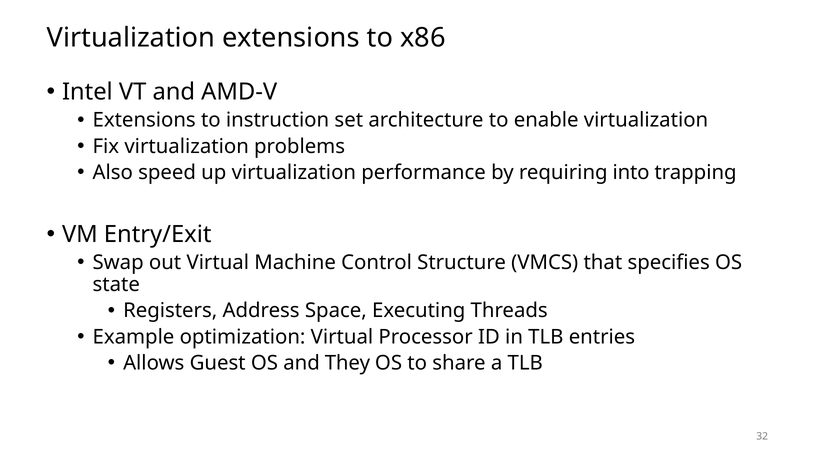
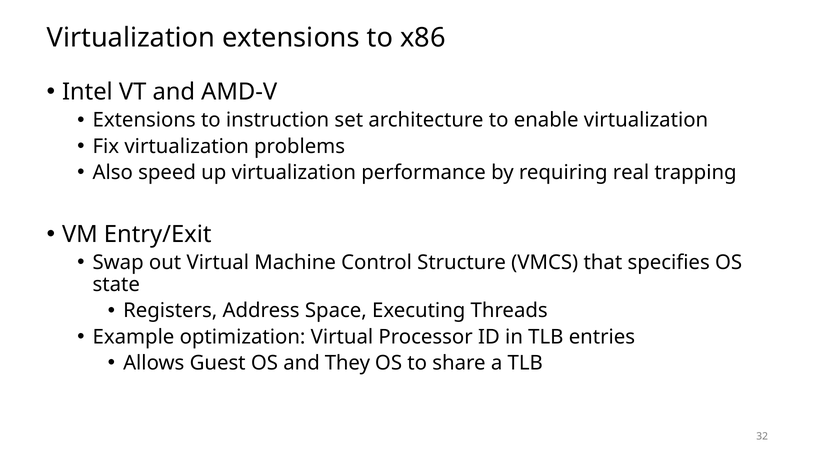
into: into -> real
